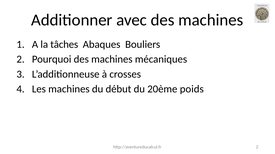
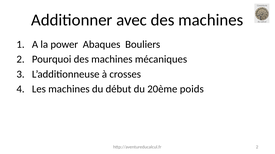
tâches: tâches -> power
